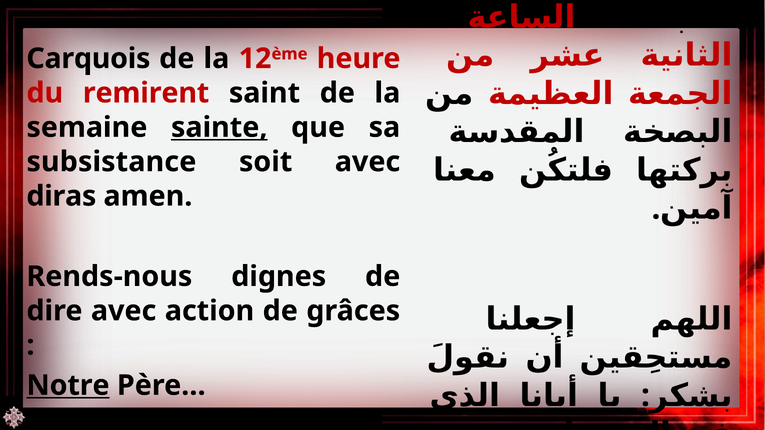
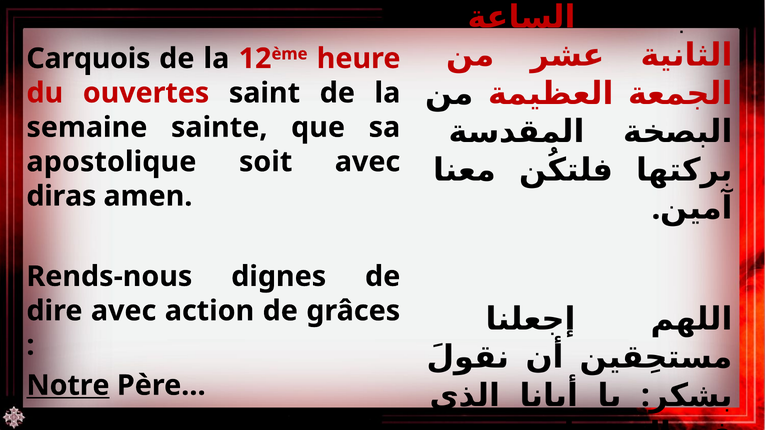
remirent: remirent -> ouvertes
sainte underline: present -> none
subsistance: subsistance -> apostolique
